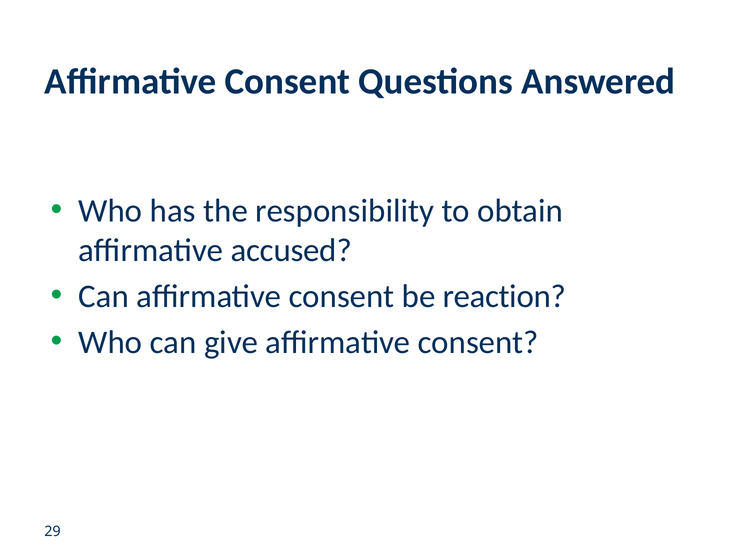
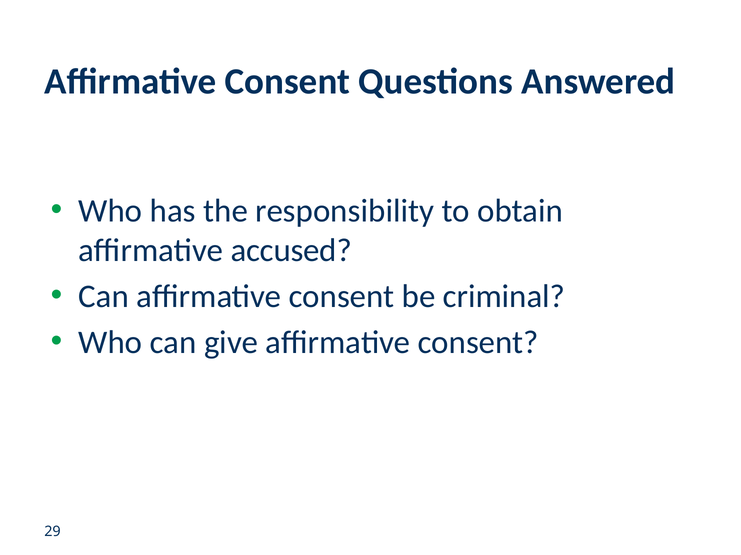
reaction: reaction -> criminal
